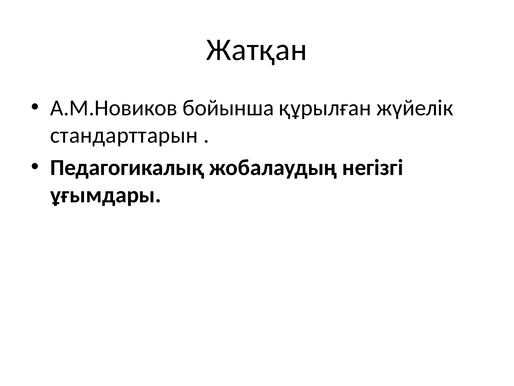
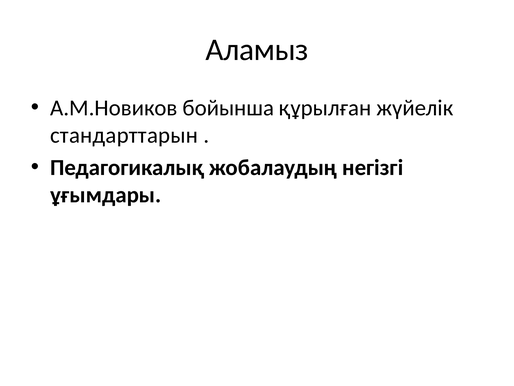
Жатқан: Жатқан -> Аламыз
